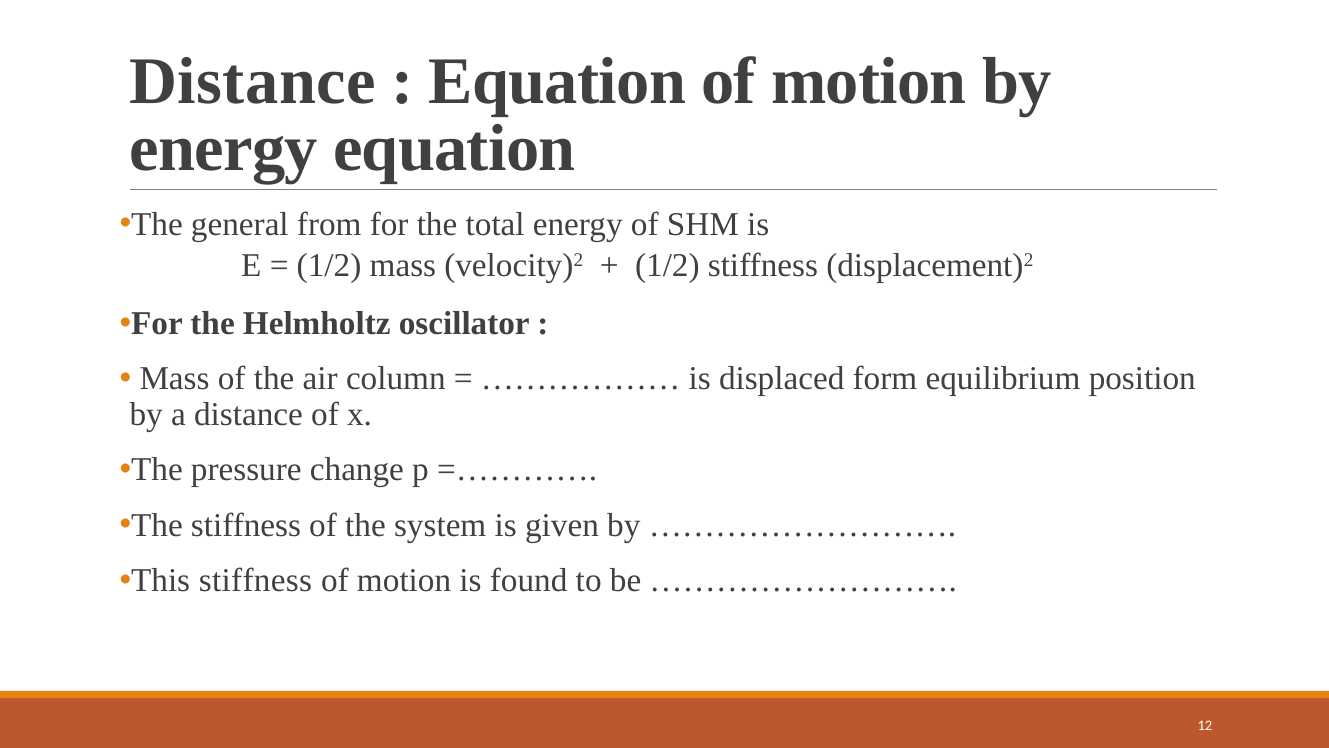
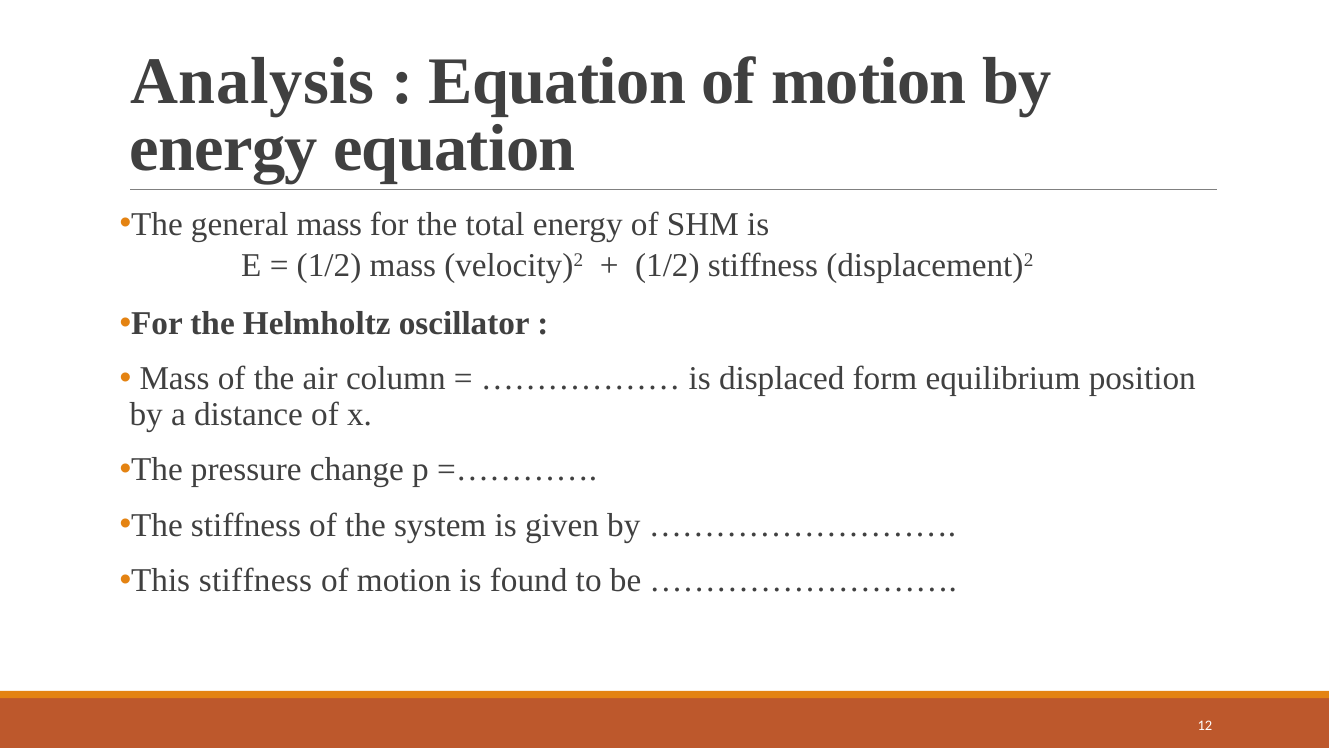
Distance at (253, 81): Distance -> Analysis
general from: from -> mass
